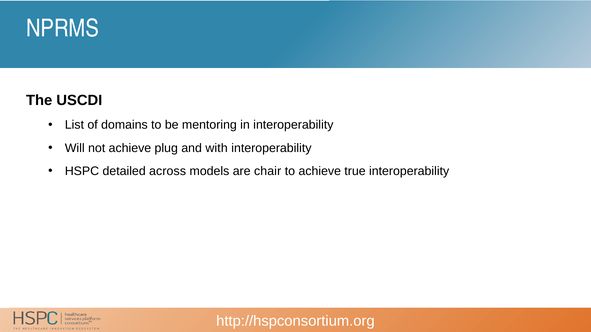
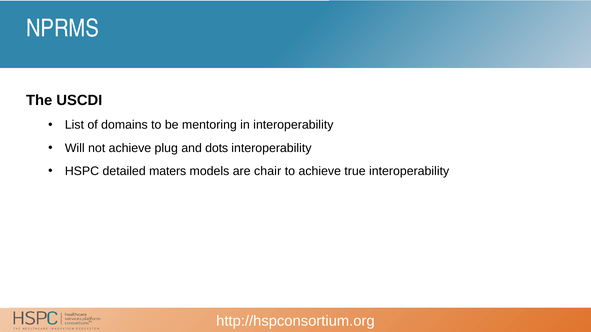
with: with -> dots
across: across -> maters
